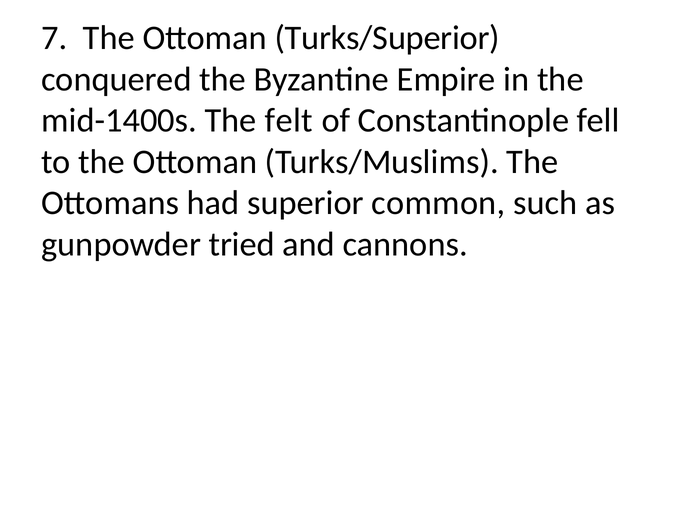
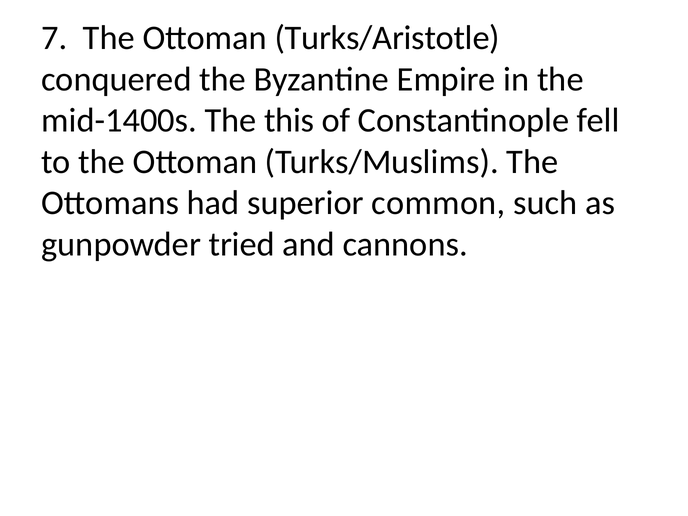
Turks/Superior: Turks/Superior -> Turks/Aristotle
felt: felt -> this
